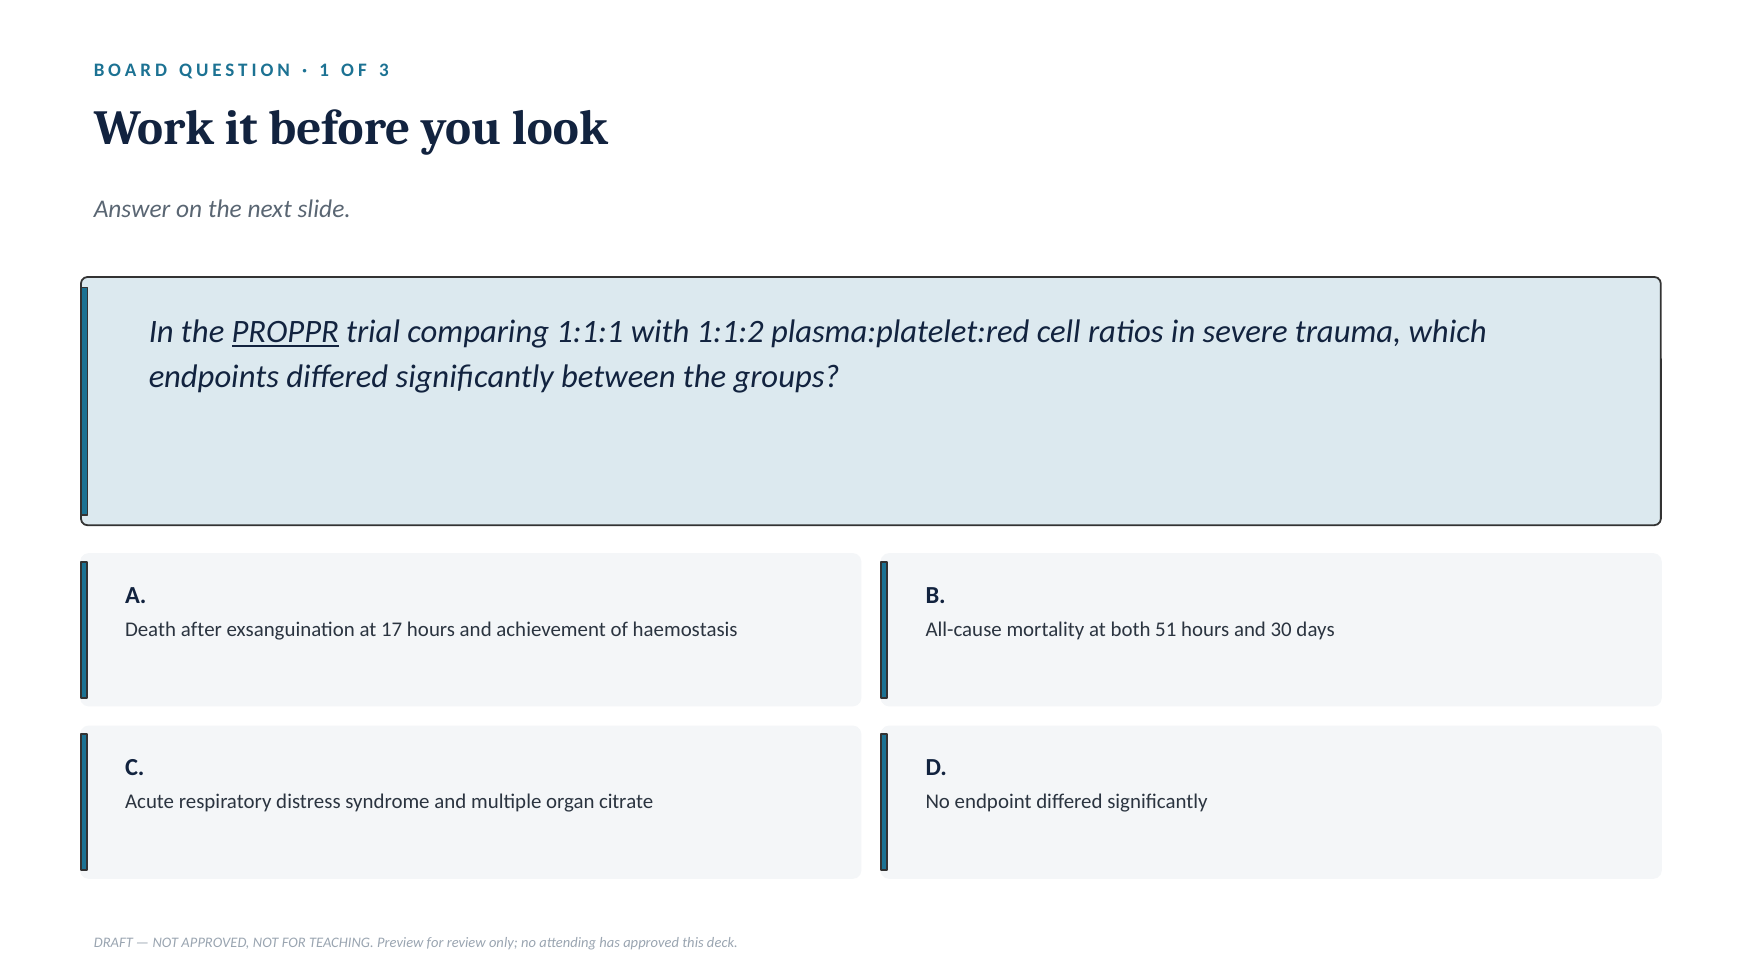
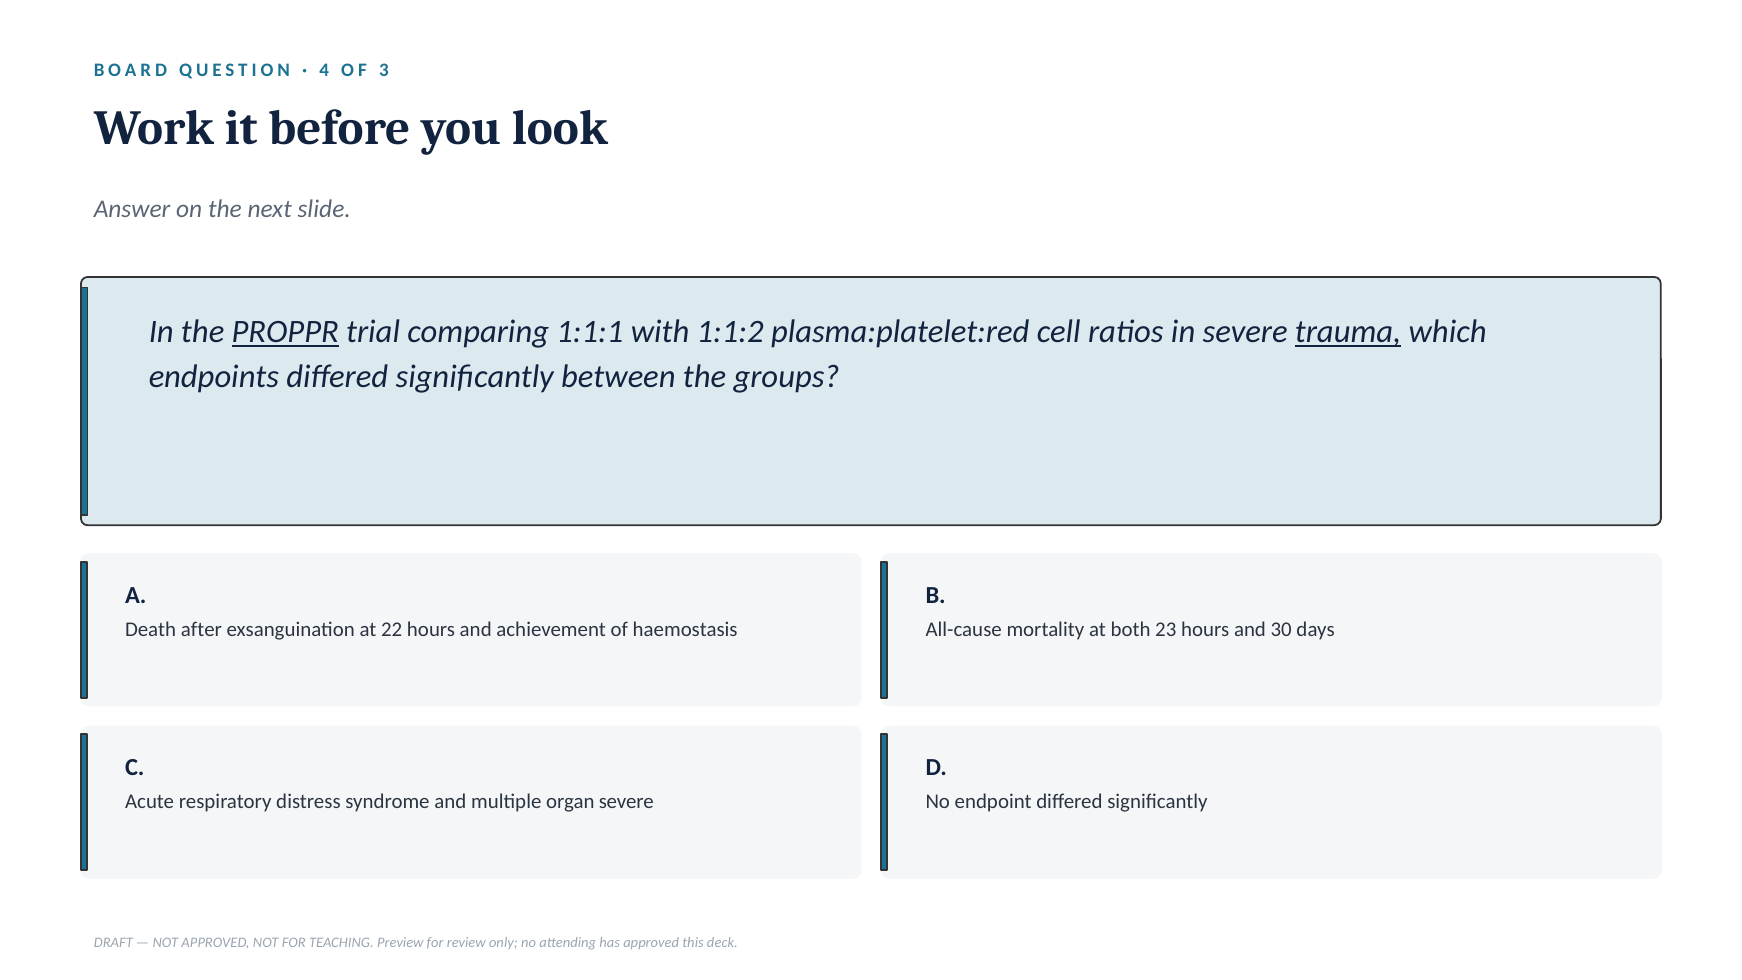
1: 1 -> 4
trauma underline: none -> present
17: 17 -> 22
51: 51 -> 23
organ citrate: citrate -> severe
